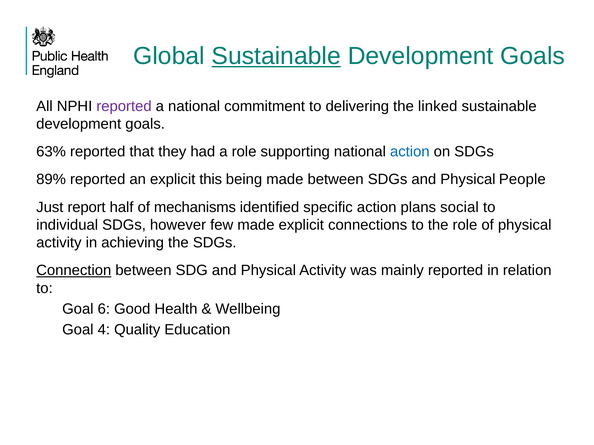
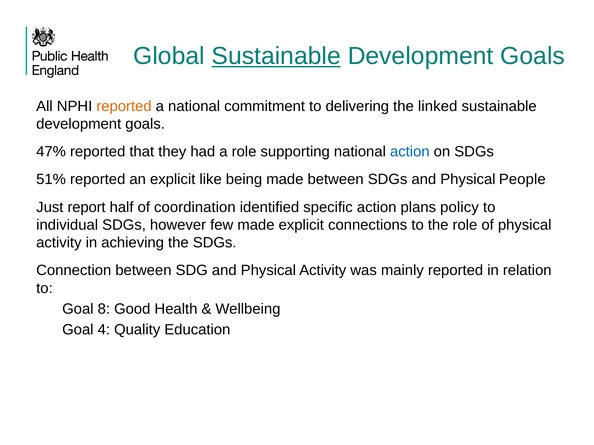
reported at (124, 106) colour: purple -> orange
63%: 63% -> 47%
89%: 89% -> 51%
this: this -> like
mechanisms: mechanisms -> coordination
social: social -> policy
Connection underline: present -> none
6: 6 -> 8
